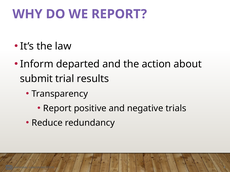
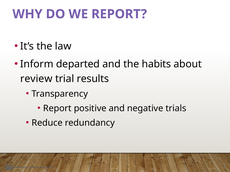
action: action -> habits
submit: submit -> review
